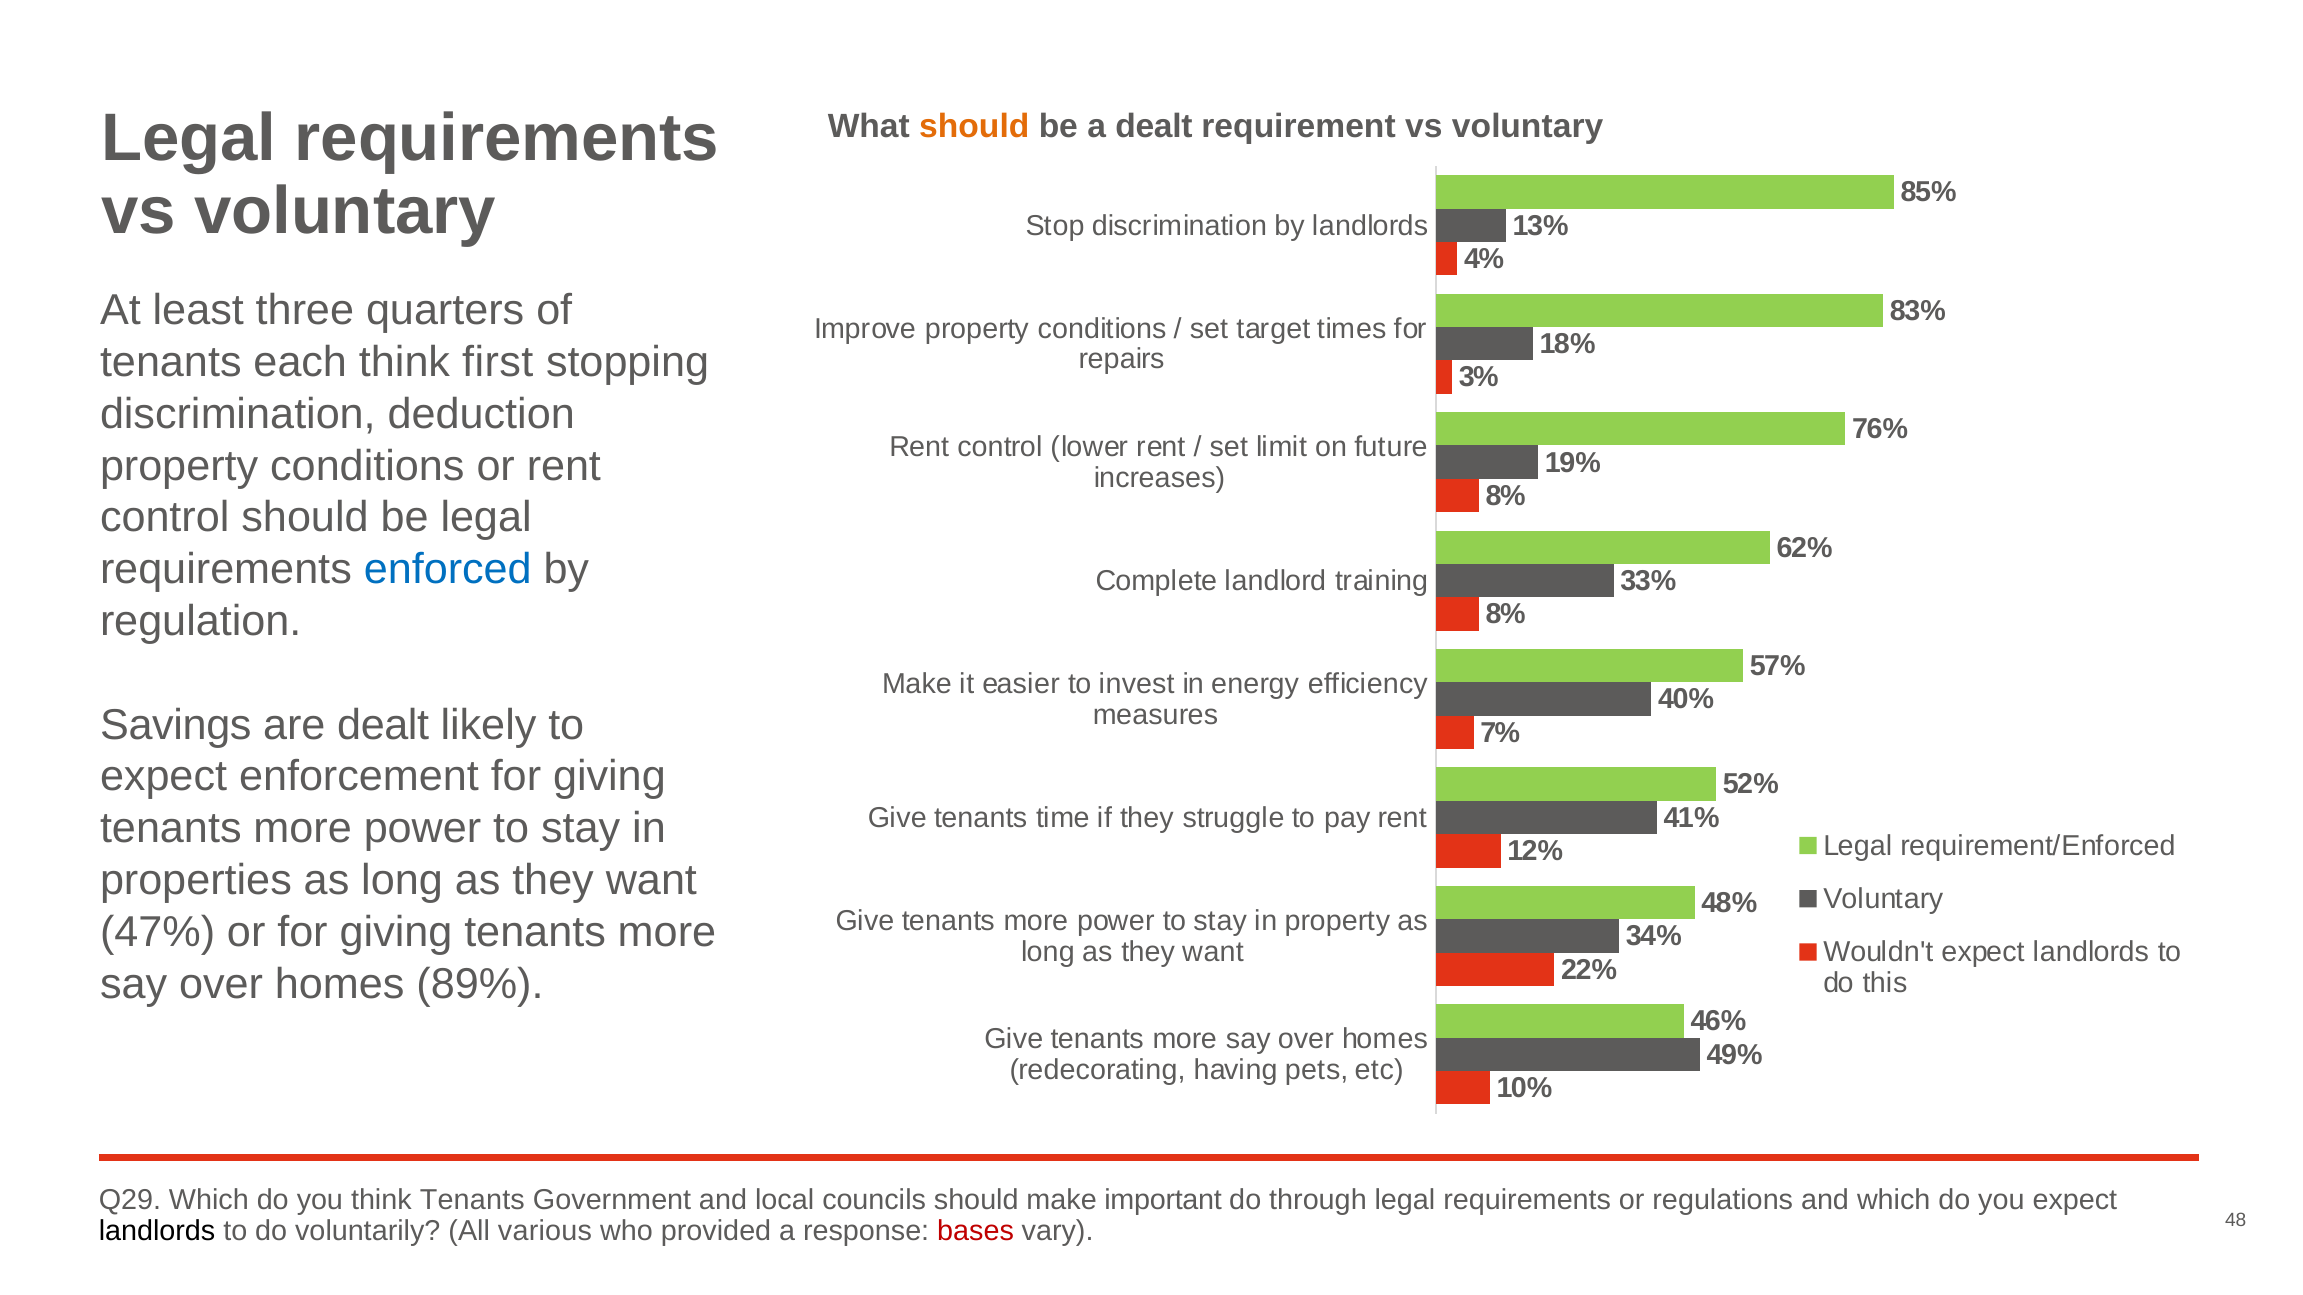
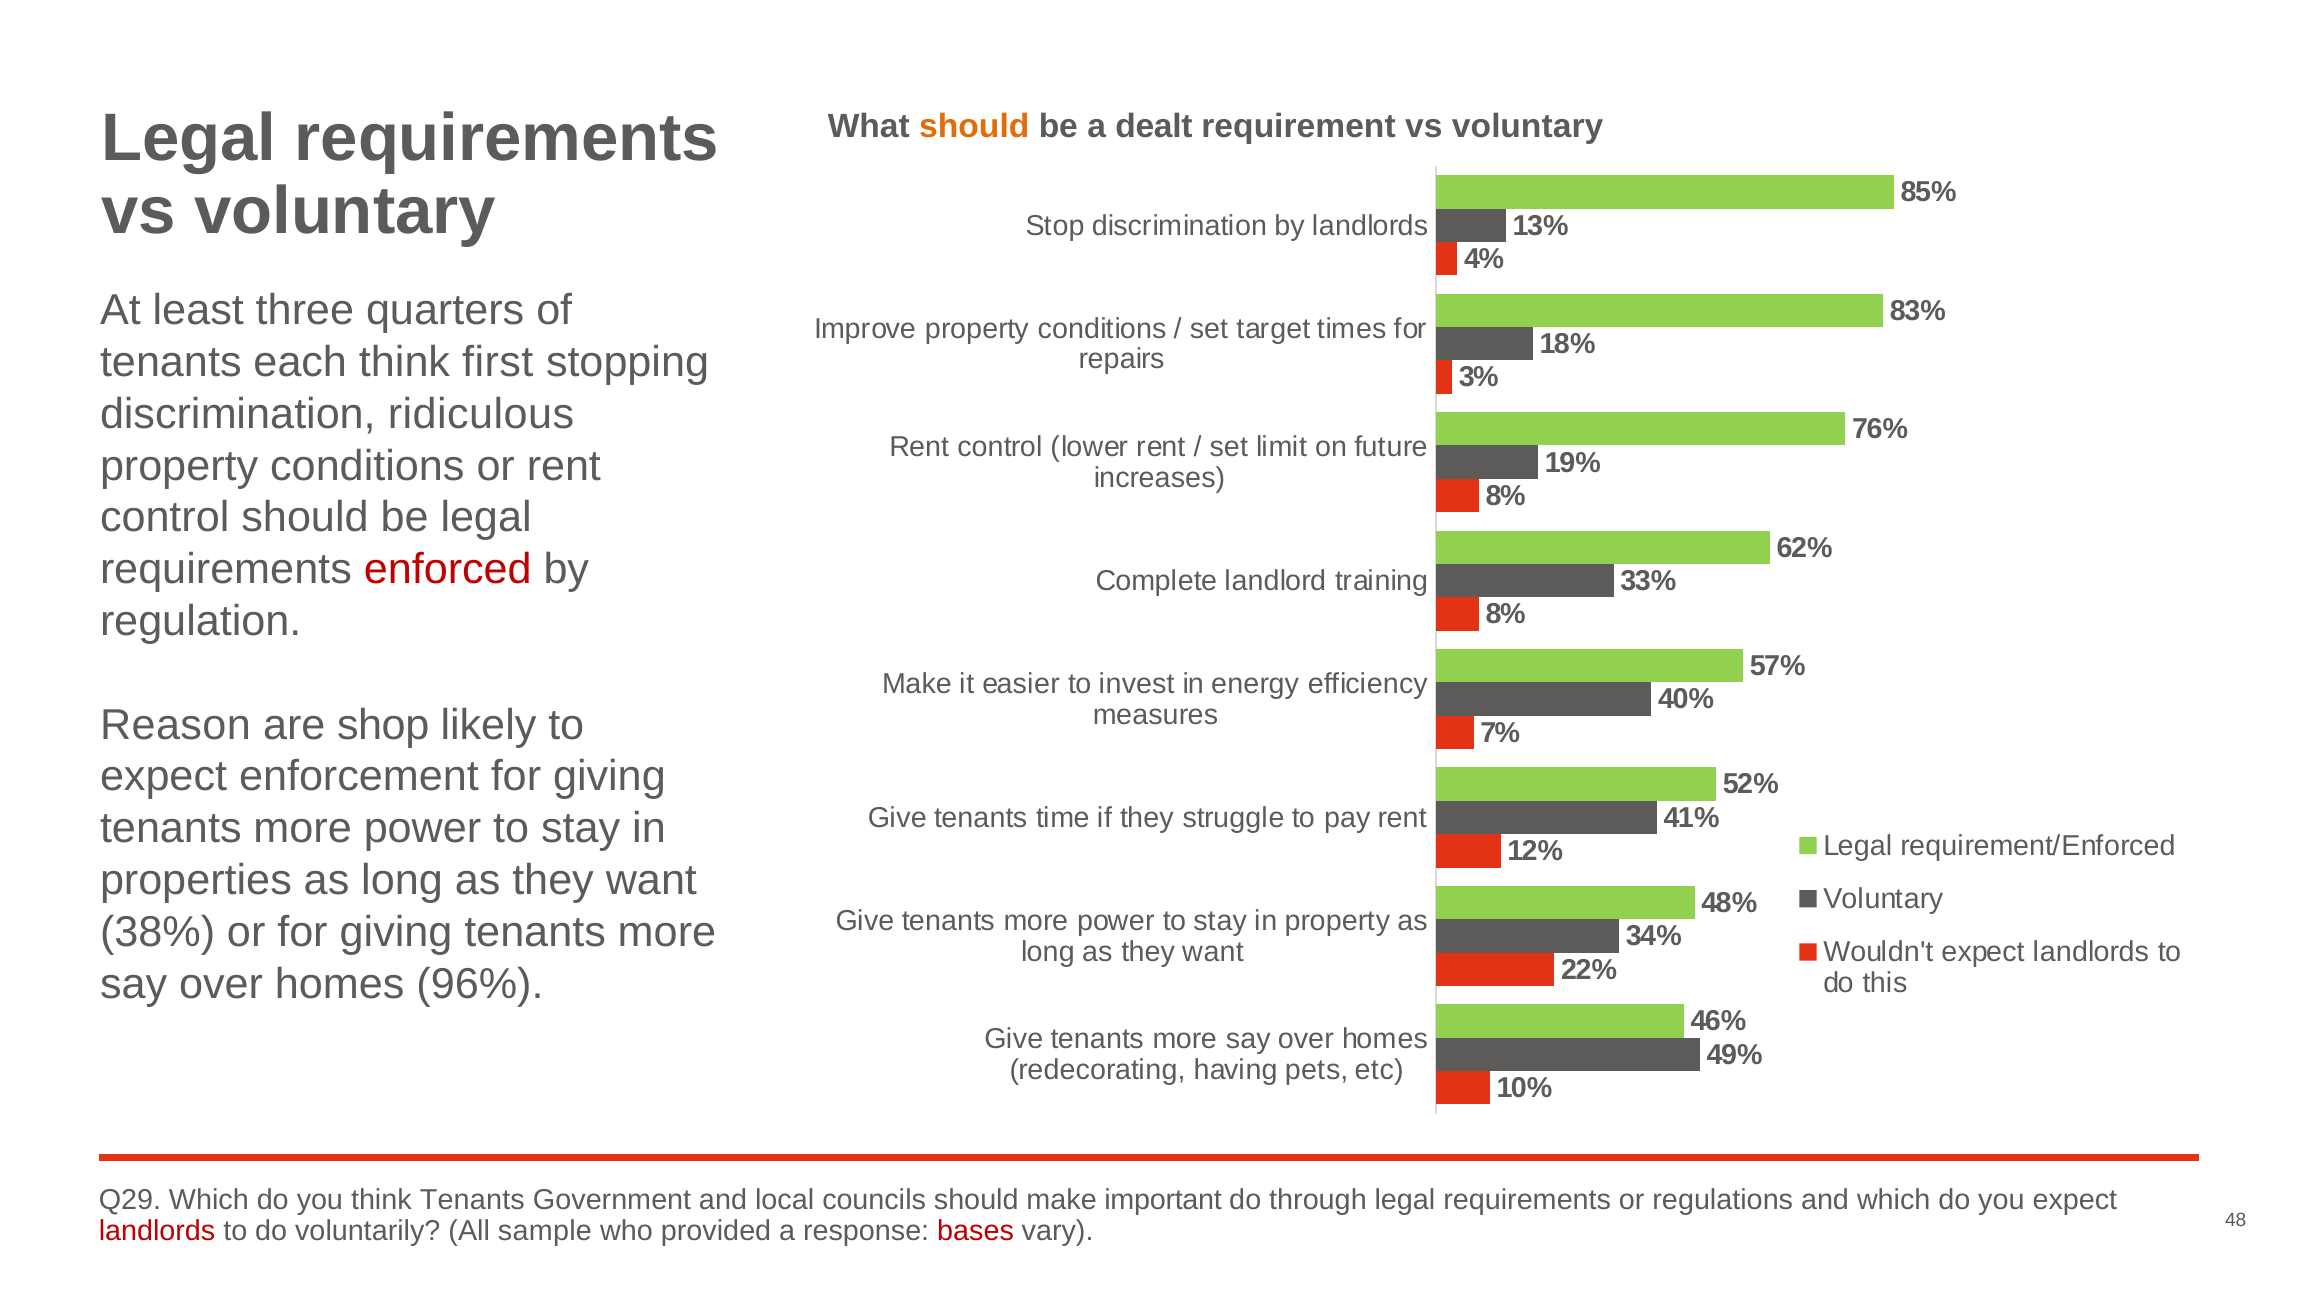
deduction: deduction -> ridiculous
enforced colour: blue -> red
Savings: Savings -> Reason
are dealt: dealt -> shop
47%: 47% -> 38%
89%: 89% -> 96%
landlords at (157, 1232) colour: black -> red
various: various -> sample
